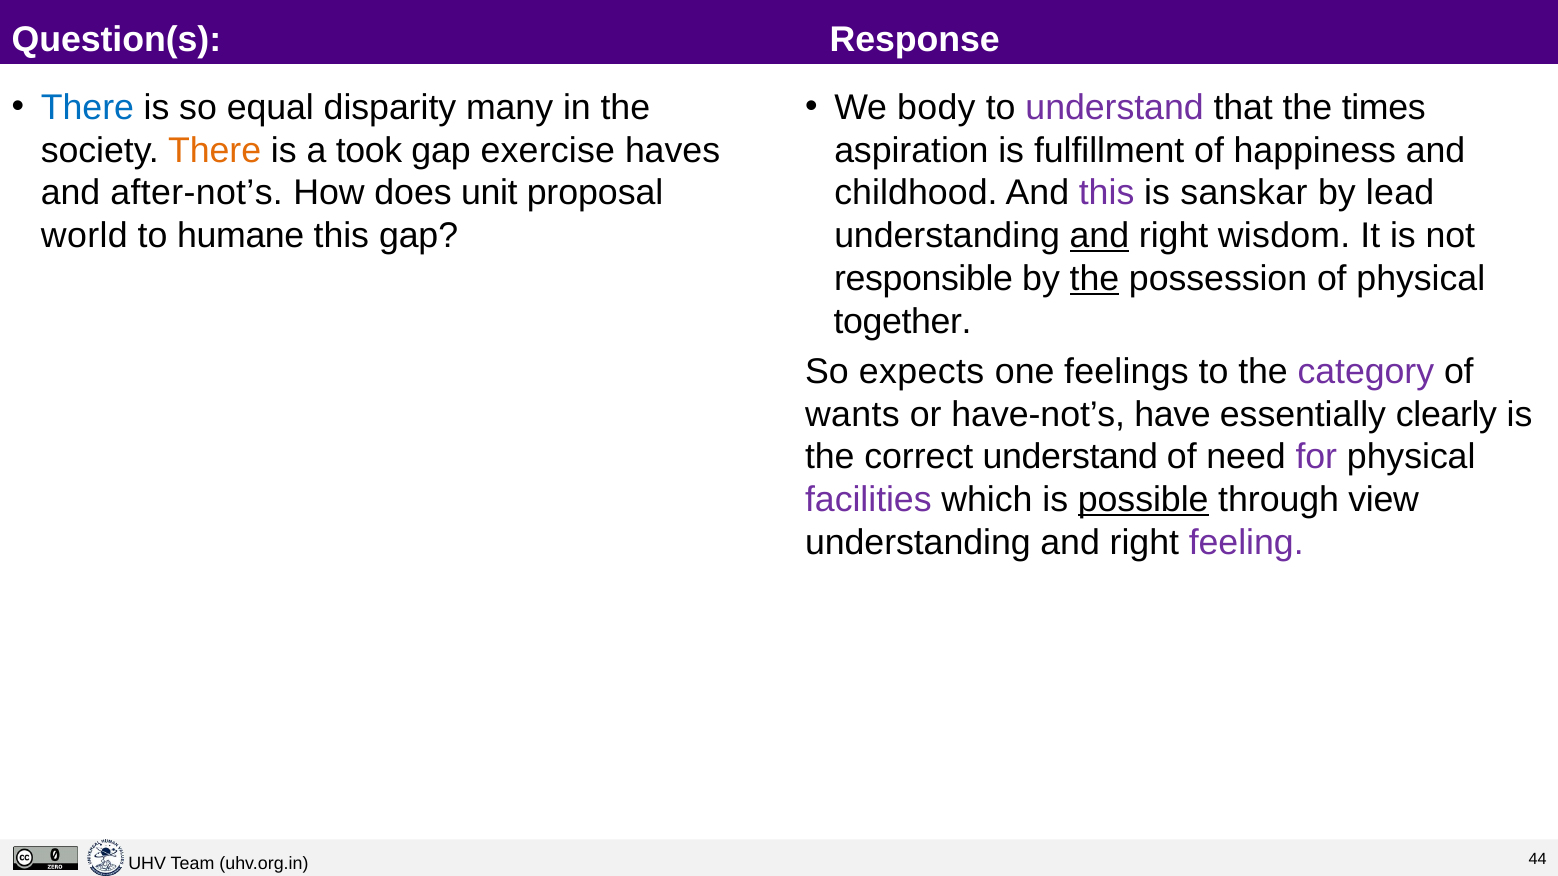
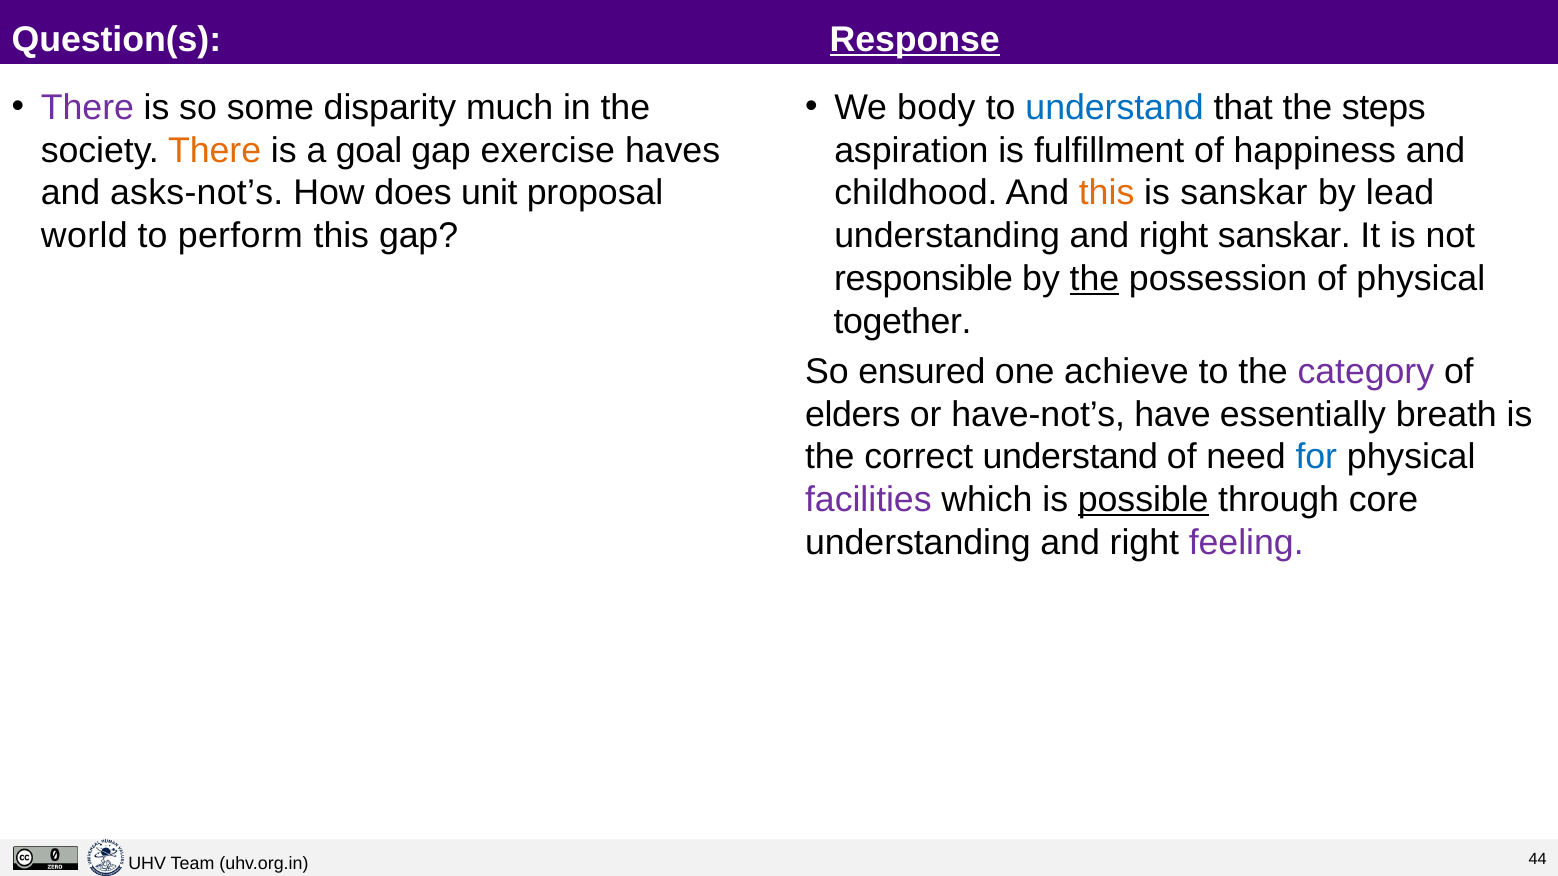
Response underline: none -> present
There at (87, 108) colour: blue -> purple
equal: equal -> some
many: many -> much
understand at (1115, 108) colour: purple -> blue
times: times -> steps
took: took -> goal
after-not’s: after-not’s -> asks-not’s
this at (1107, 193) colour: purple -> orange
and at (1099, 236) underline: present -> none
right wisdom: wisdom -> sanskar
humane: humane -> perform
expects: expects -> ensured
feelings: feelings -> achieve
wants: wants -> elders
clearly: clearly -> breath
for colour: purple -> blue
view: view -> core
